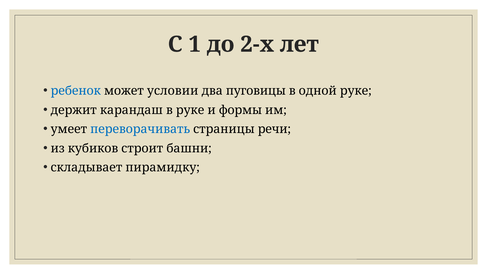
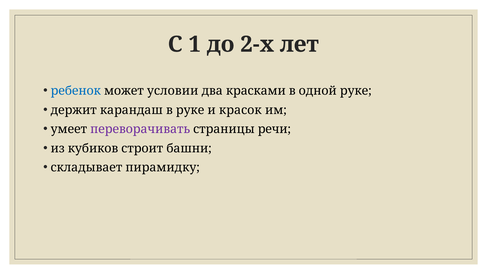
пуговицы: пуговицы -> красками
формы: формы -> красок
переворачивать colour: blue -> purple
